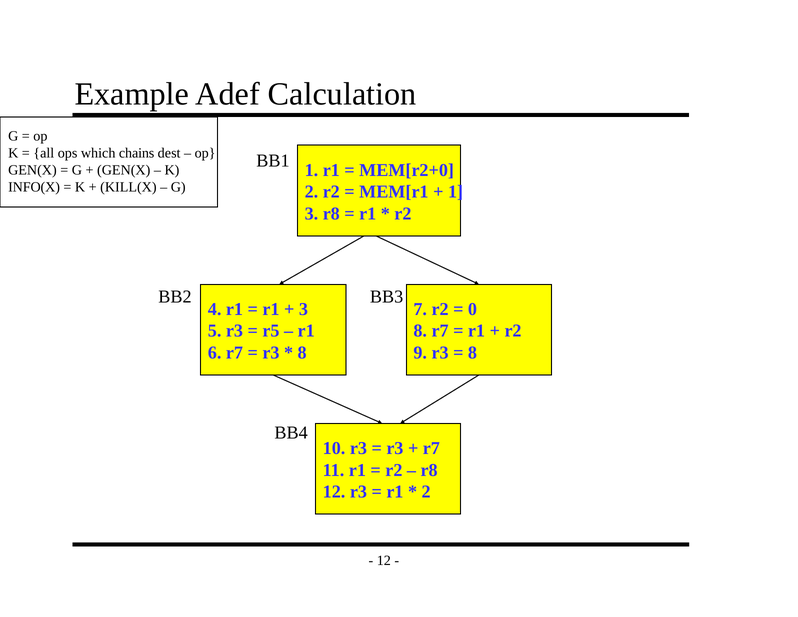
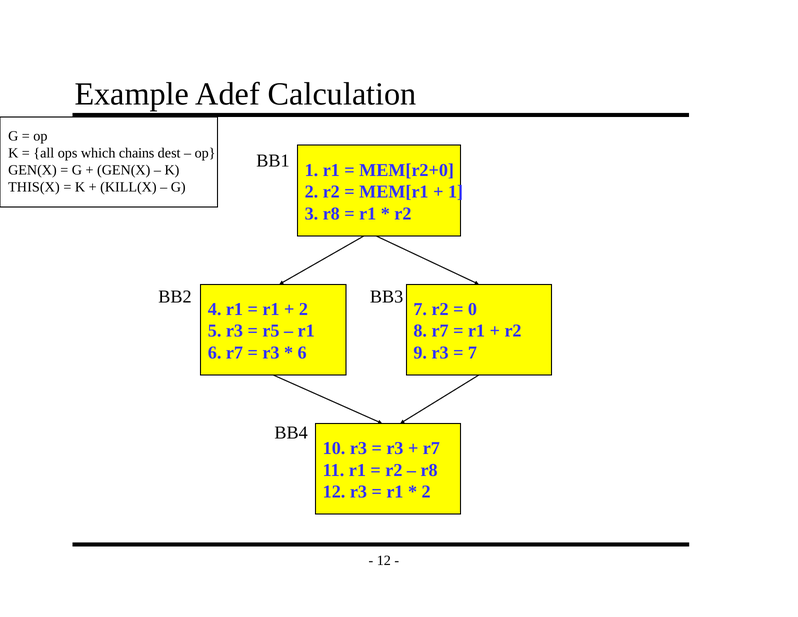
INFO(X: INFO(X -> THIS(X
3 at (303, 309): 3 -> 2
8 at (302, 352): 8 -> 6
8 at (473, 352): 8 -> 7
